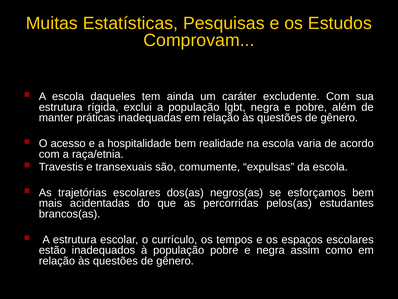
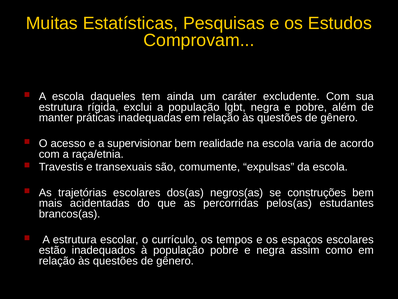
hospitalidade: hospitalidade -> supervisionar
esforçamos: esforçamos -> construções
